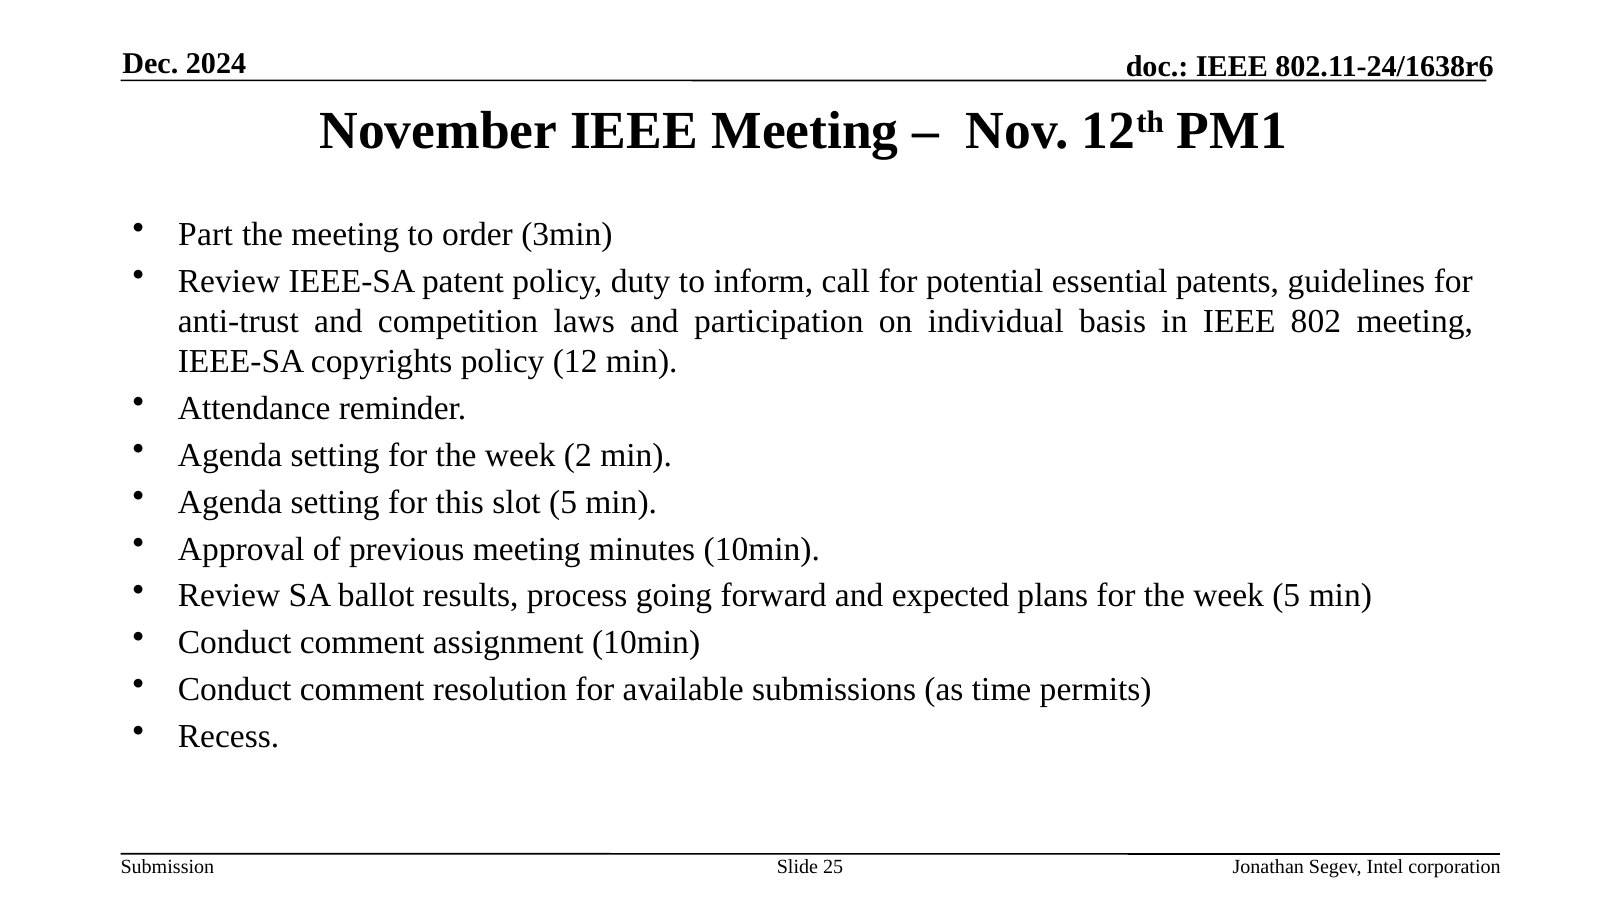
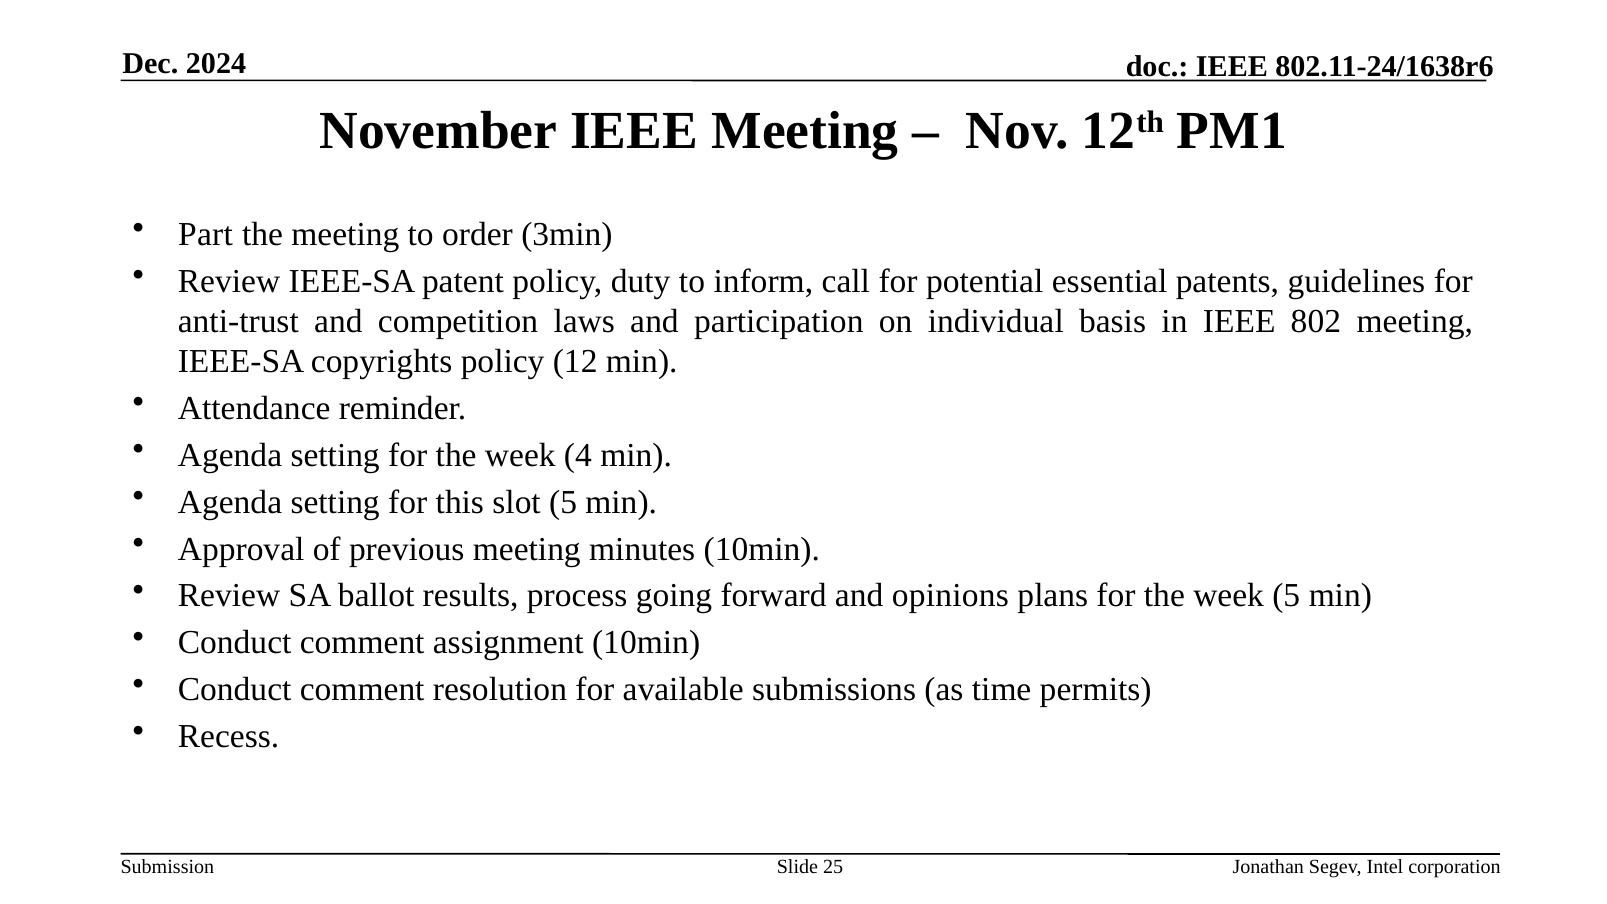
2: 2 -> 4
expected: expected -> opinions
